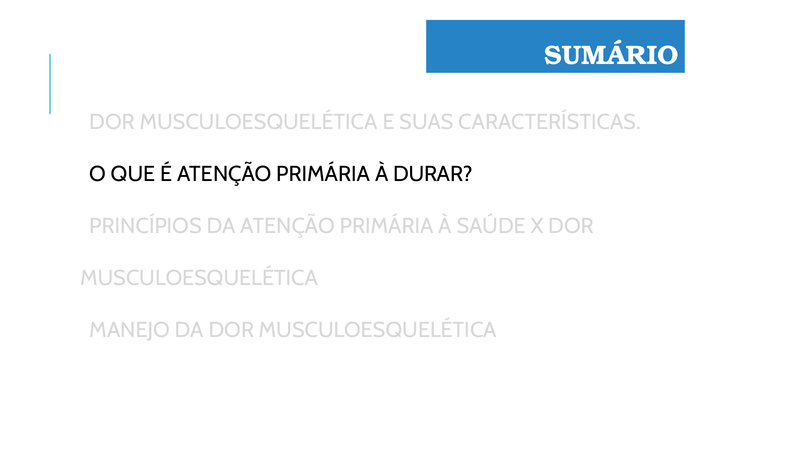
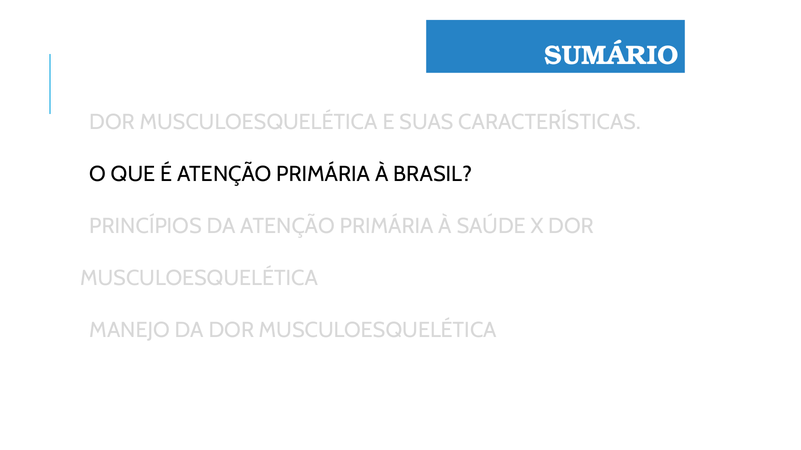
DURAR: DURAR -> BRASIL
